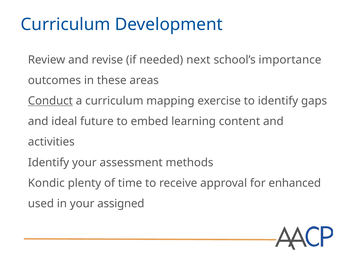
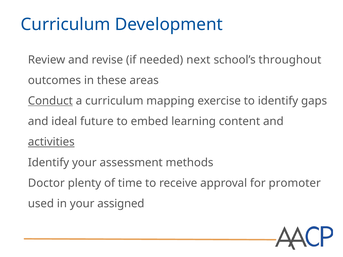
importance: importance -> throughout
activities underline: none -> present
Kondic: Kondic -> Doctor
enhanced: enhanced -> promoter
